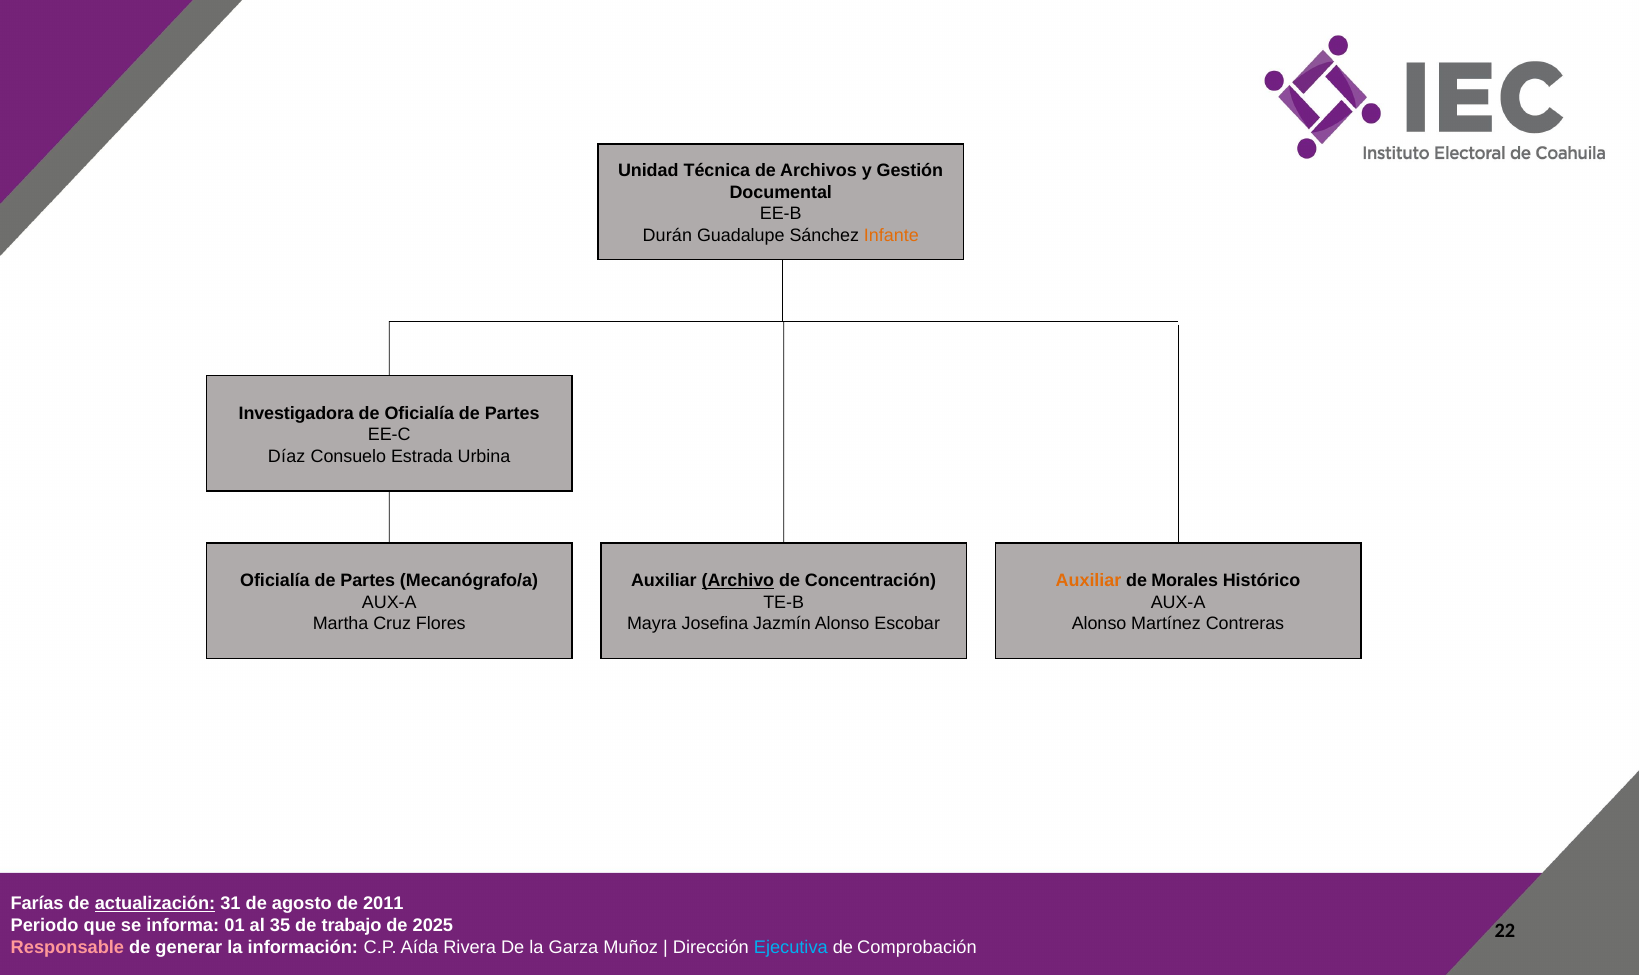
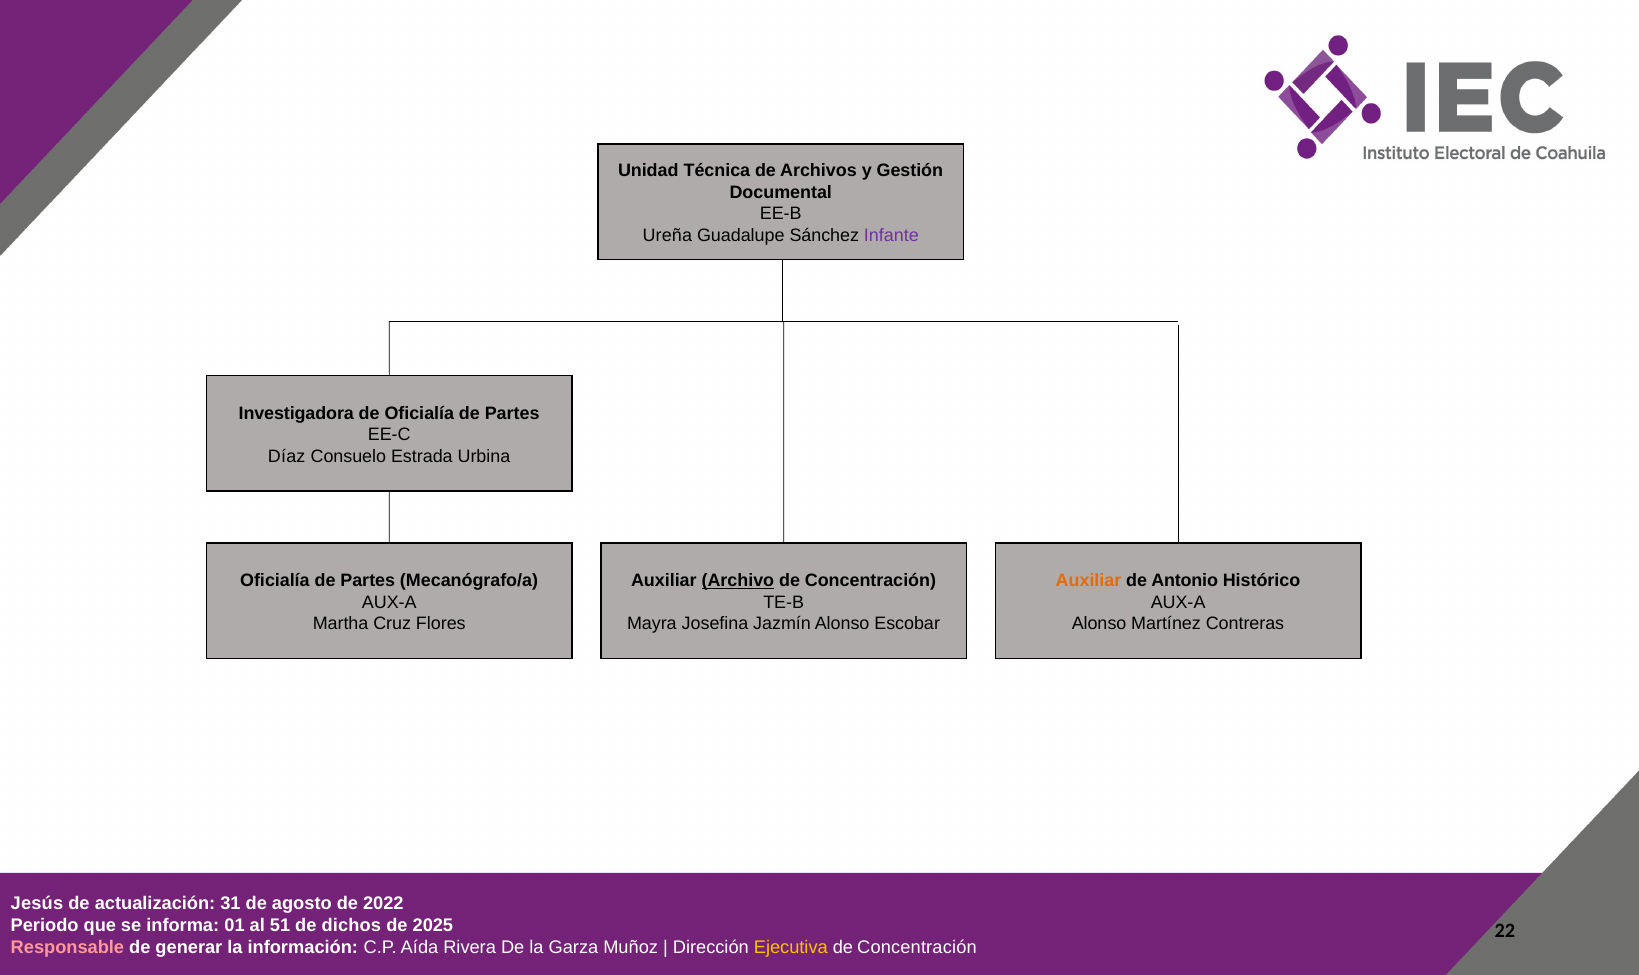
Durán: Durán -> Ureña
Infante colour: orange -> purple
Morales: Morales -> Antonio
Farías: Farías -> Jesús
actualización underline: present -> none
2011: 2011 -> 2022
35: 35 -> 51
trabajo: trabajo -> dichos
Ejecutiva colour: light blue -> yellow
Comprobación at (917, 947): Comprobación -> Concentración
